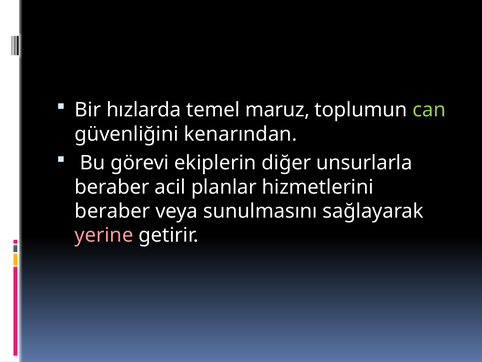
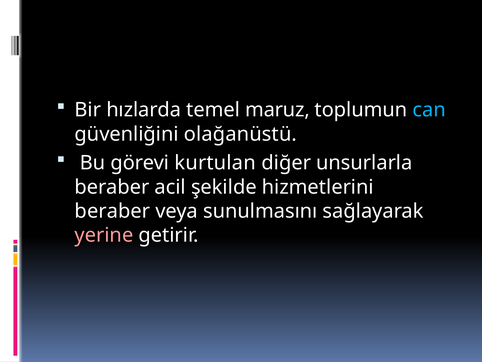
can colour: light green -> light blue
kenarından: kenarından -> olağanüstü
ekiplerin: ekiplerin -> kurtulan
planlar: planlar -> şekilde
